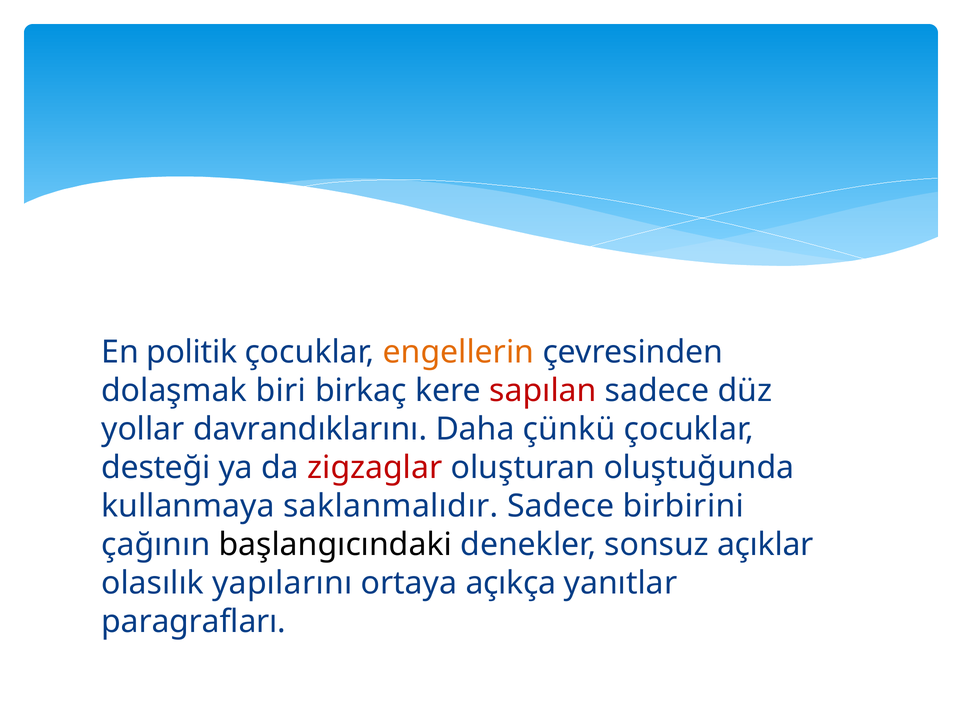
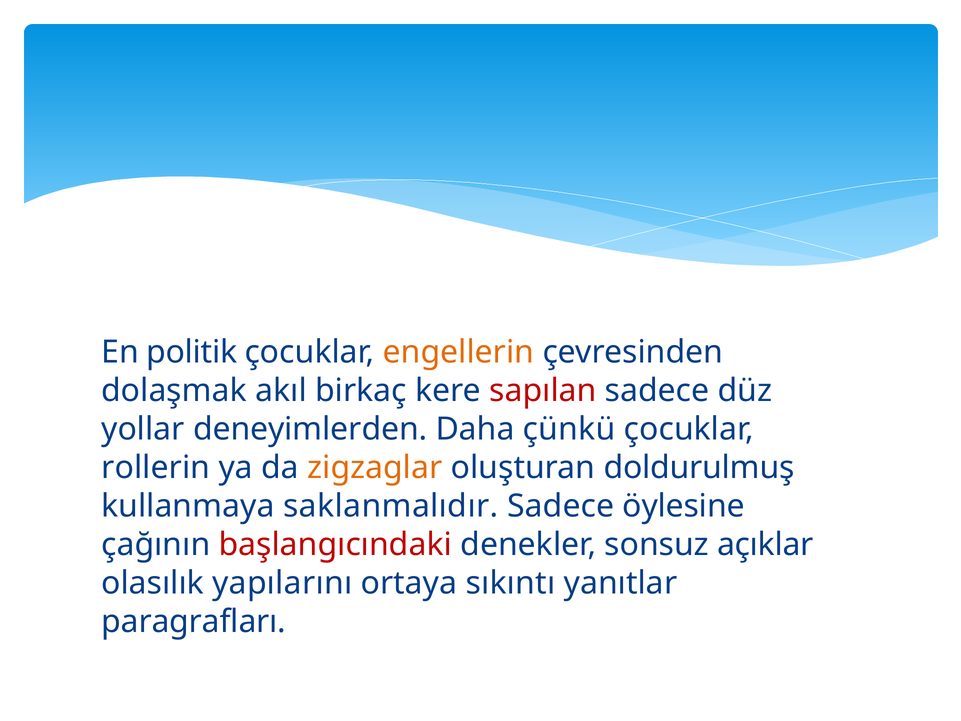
biri: biri -> akıl
davrandıklarını: davrandıklarını -> deneyimlerden
desteği: desteği -> rollerin
zigzaglar colour: red -> orange
oluştuğunda: oluştuğunda -> doldurulmuş
birbirini: birbirini -> öylesine
başlangıcındaki colour: black -> red
açıkça: açıkça -> sıkıntı
